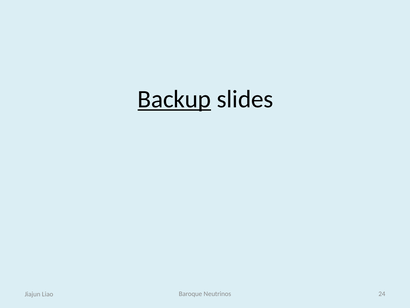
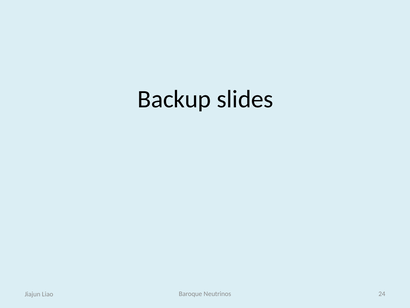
Backup underline: present -> none
